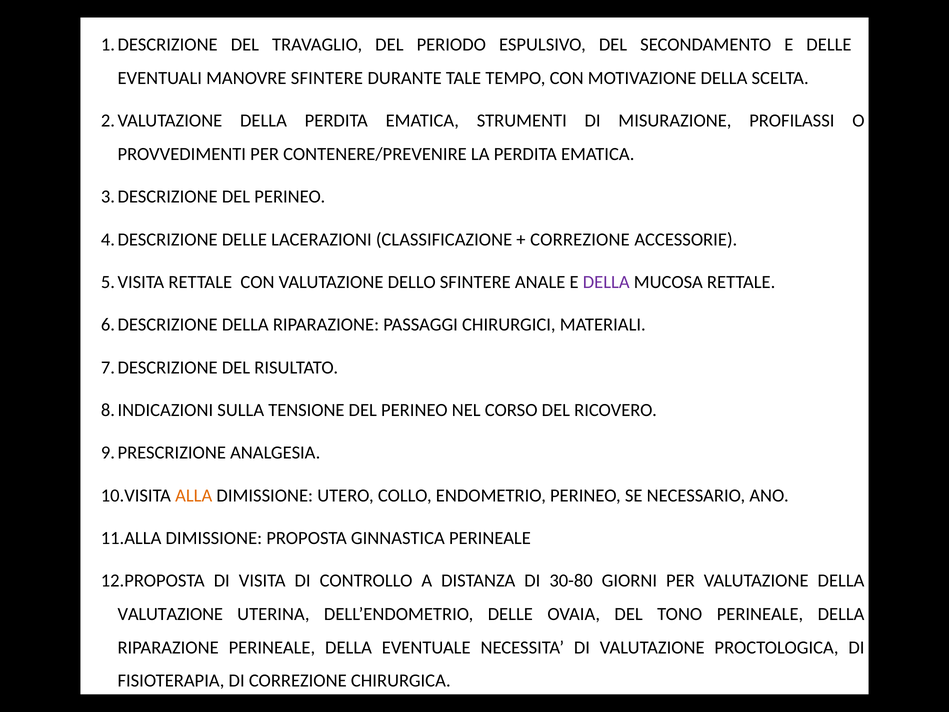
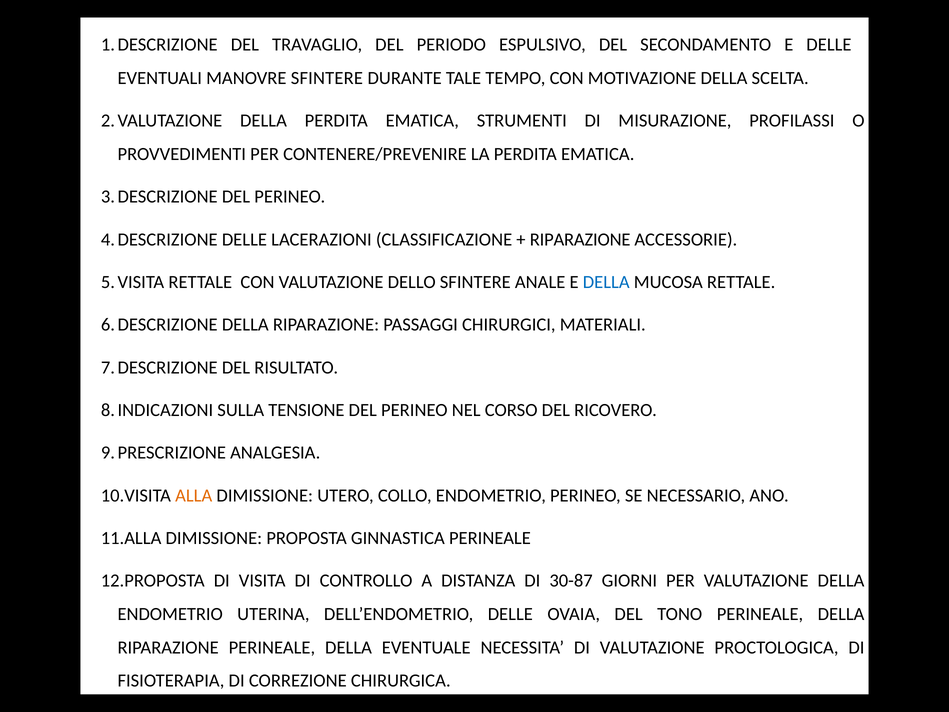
CORREZIONE at (580, 239): CORREZIONE -> RIPARAZIONE
DELLA at (606, 282) colour: purple -> blue
30-80: 30-80 -> 30-87
VALUTAZIONE at (170, 614): VALUTAZIONE -> ENDOMETRIO
